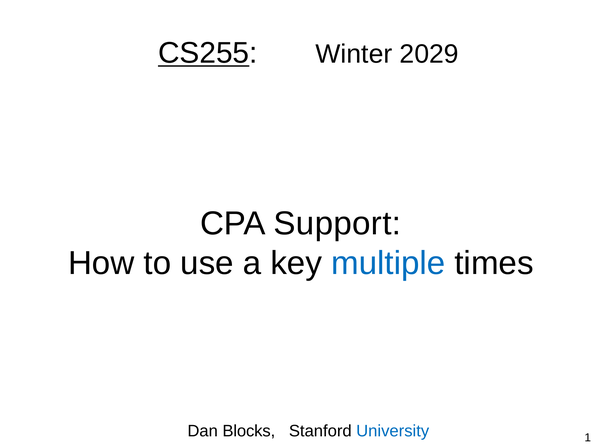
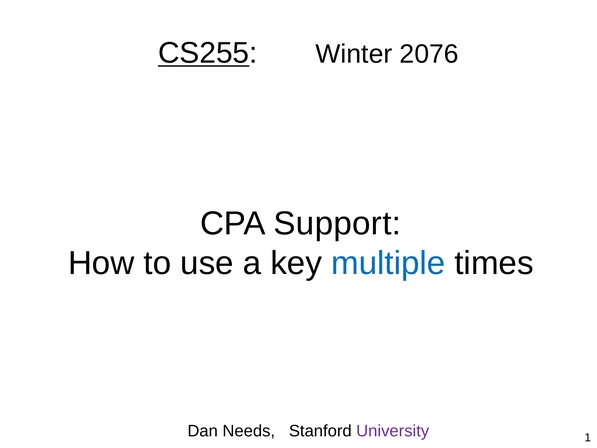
2029: 2029 -> 2076
Blocks: Blocks -> Needs
University colour: blue -> purple
